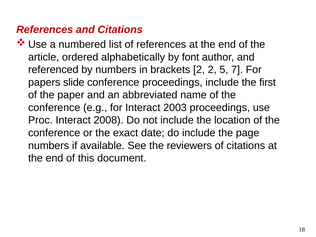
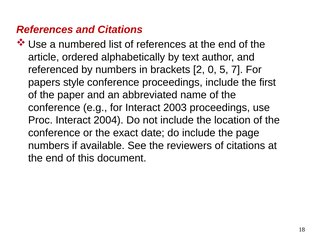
font: font -> text
2 2: 2 -> 0
slide: slide -> style
2008: 2008 -> 2004
